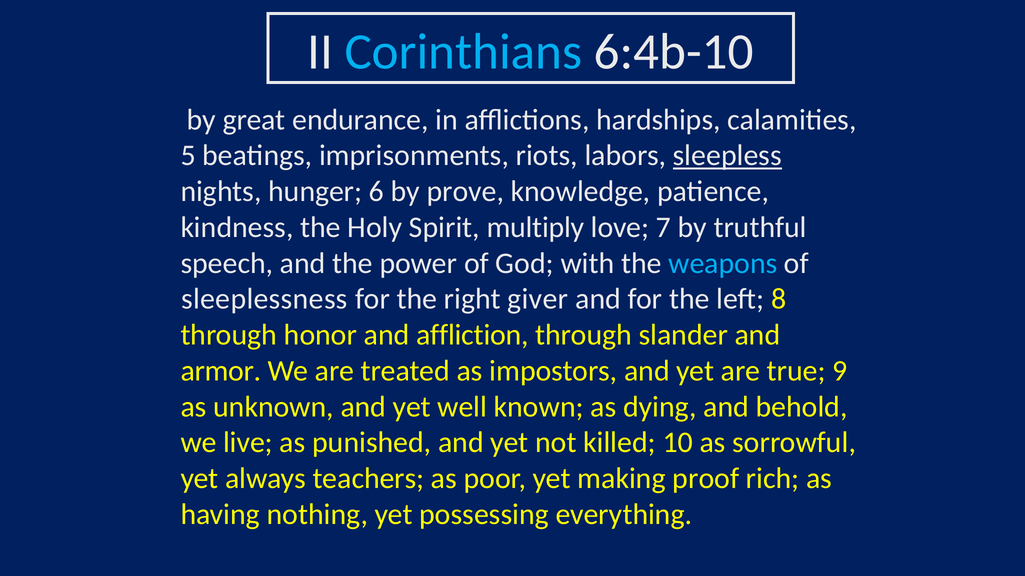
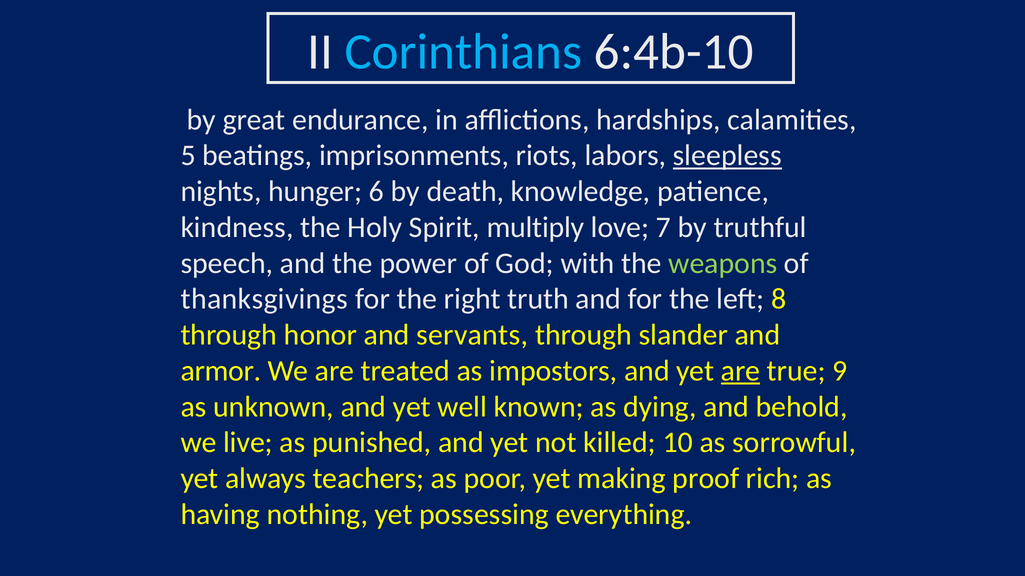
prove: prove -> death
weapons colour: light blue -> light green
sleeplessness: sleeplessness -> thanksgivings
giver: giver -> truth
affliction: affliction -> servants
are at (741, 371) underline: none -> present
